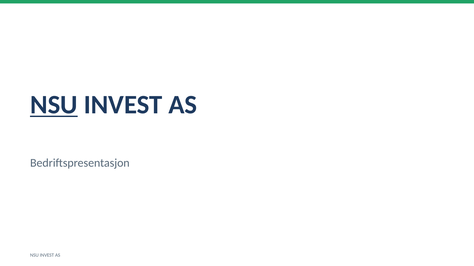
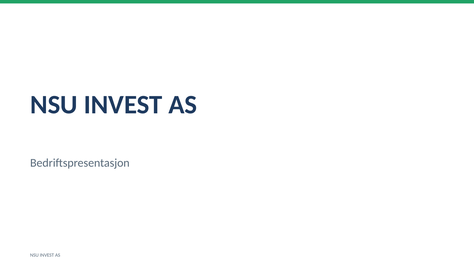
NSU at (54, 105) underline: present -> none
